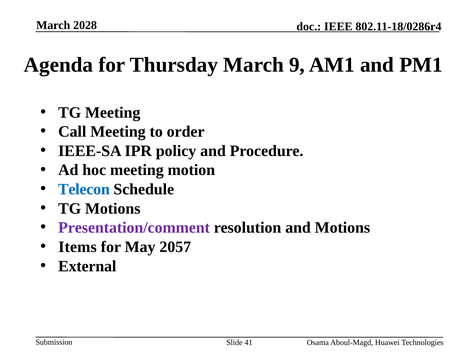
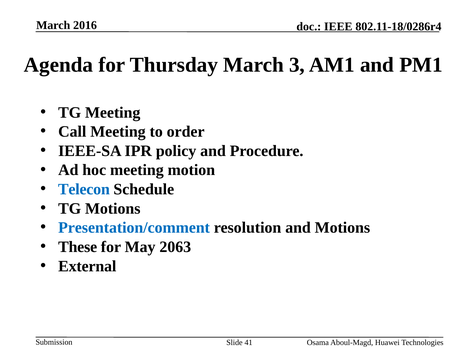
2028: 2028 -> 2016
9: 9 -> 3
Presentation/comment colour: purple -> blue
Items: Items -> These
2057: 2057 -> 2063
